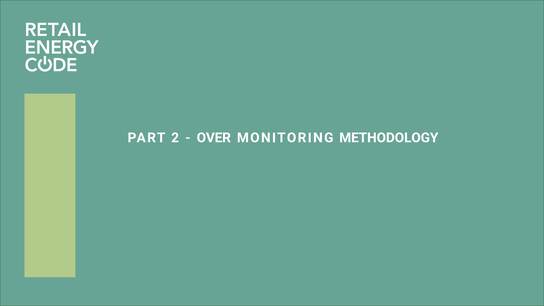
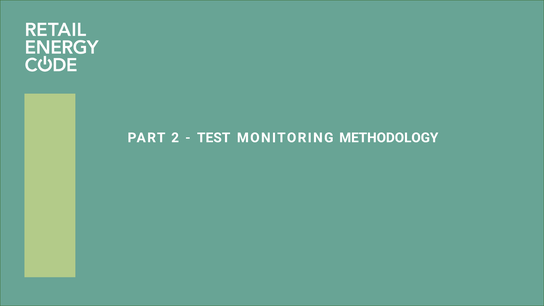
OVER: OVER -> TEST
